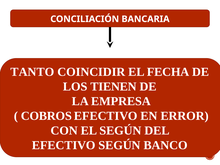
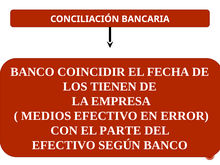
TANTO at (32, 72): TANTO -> BANCO
COBROS: COBROS -> MEDIOS
EL SEGÚN: SEGÚN -> PARTE
